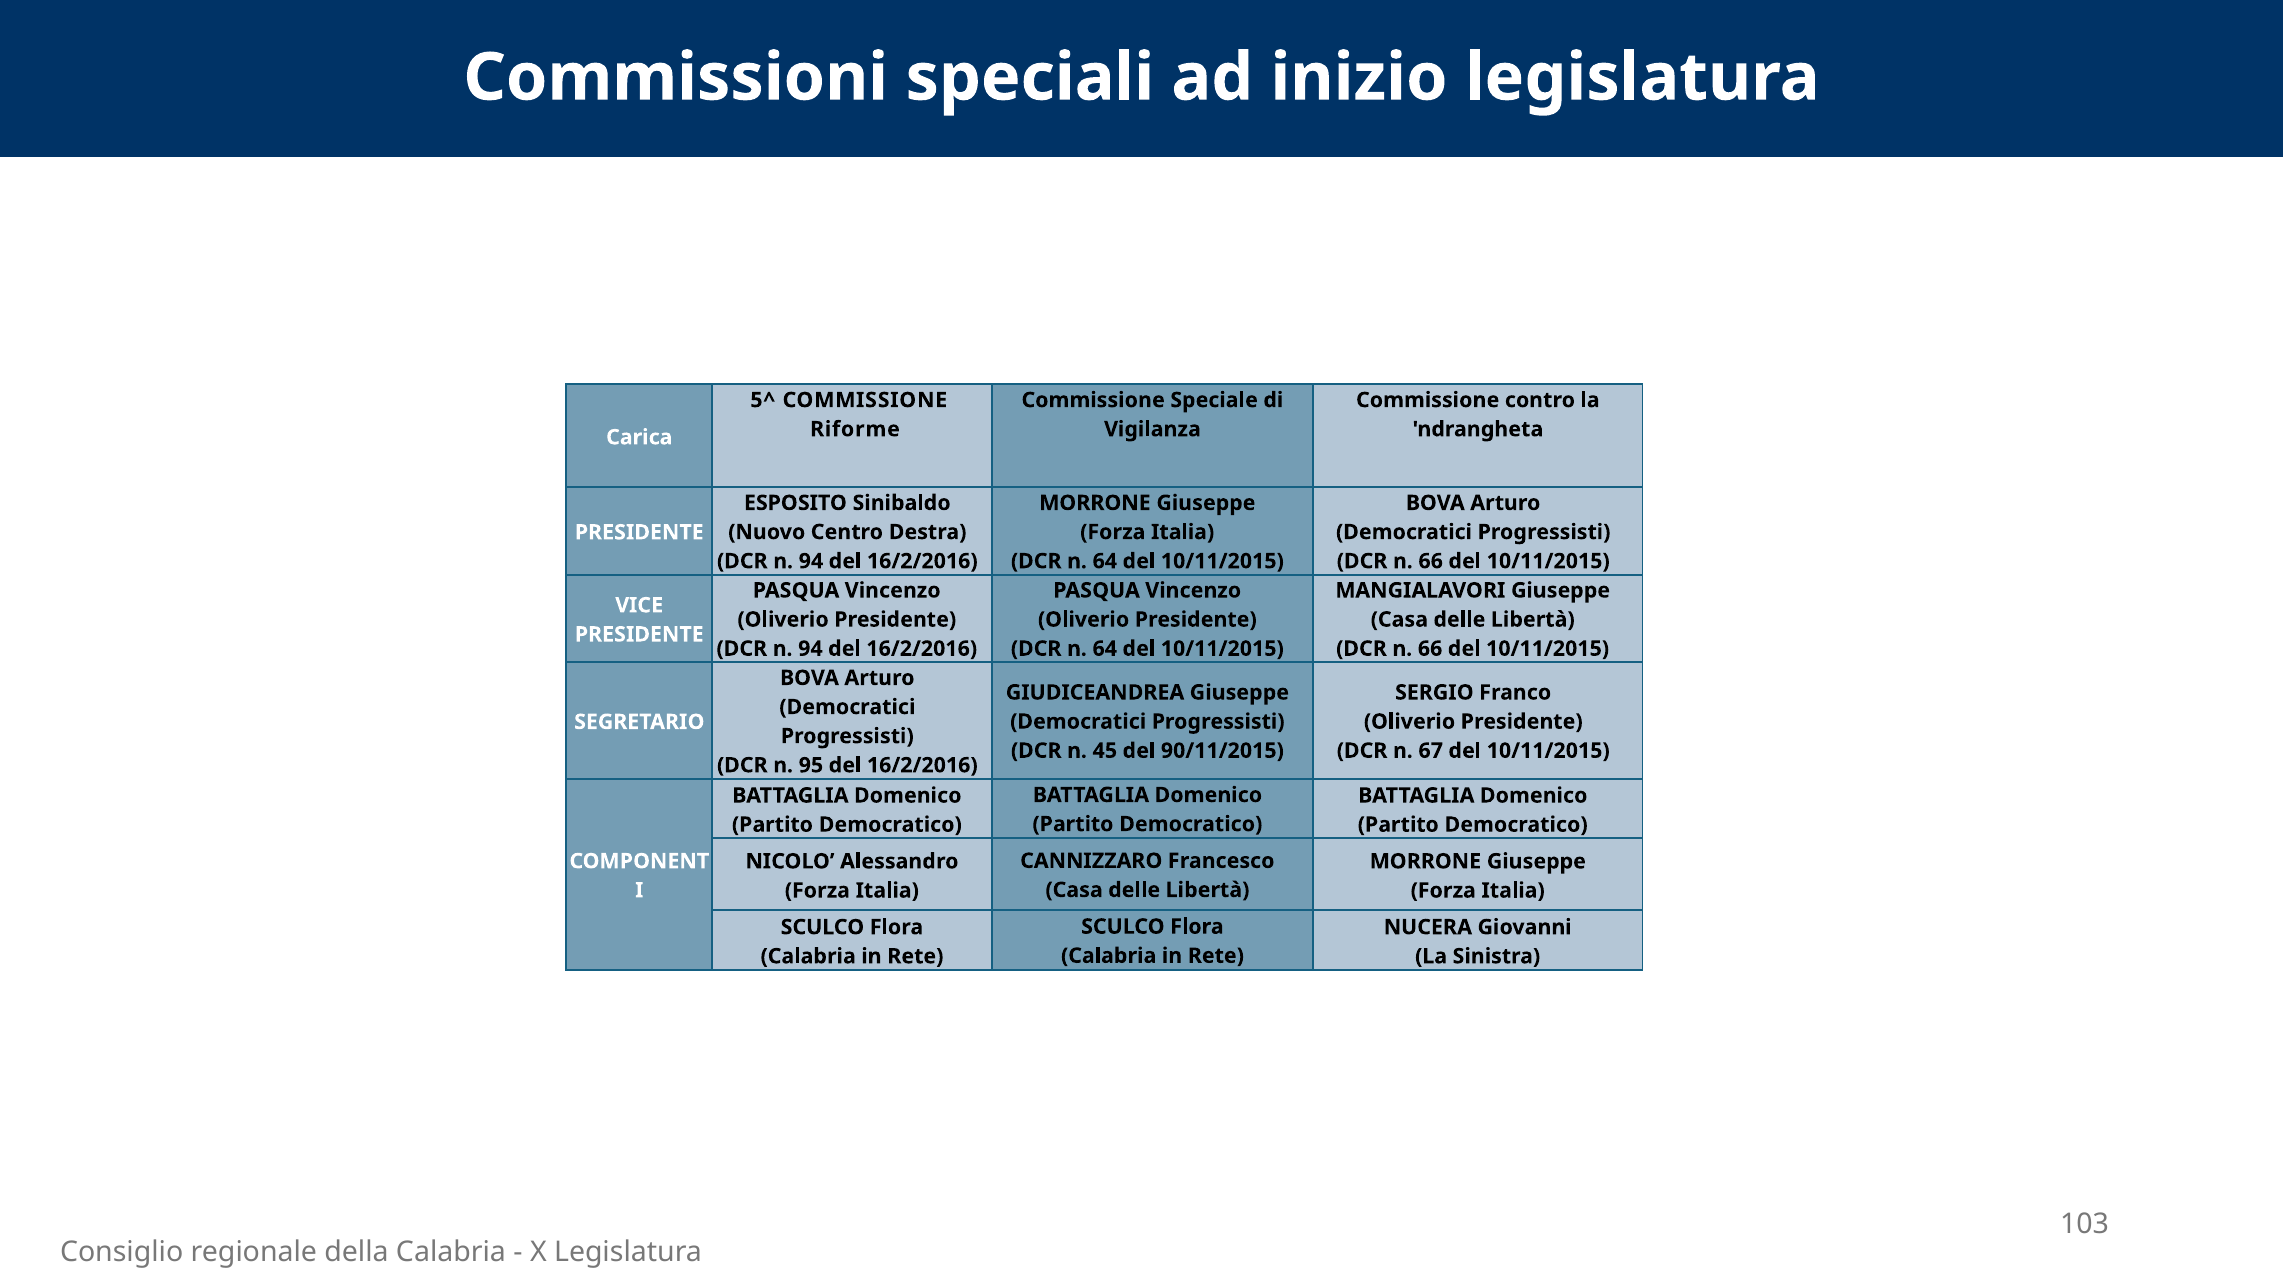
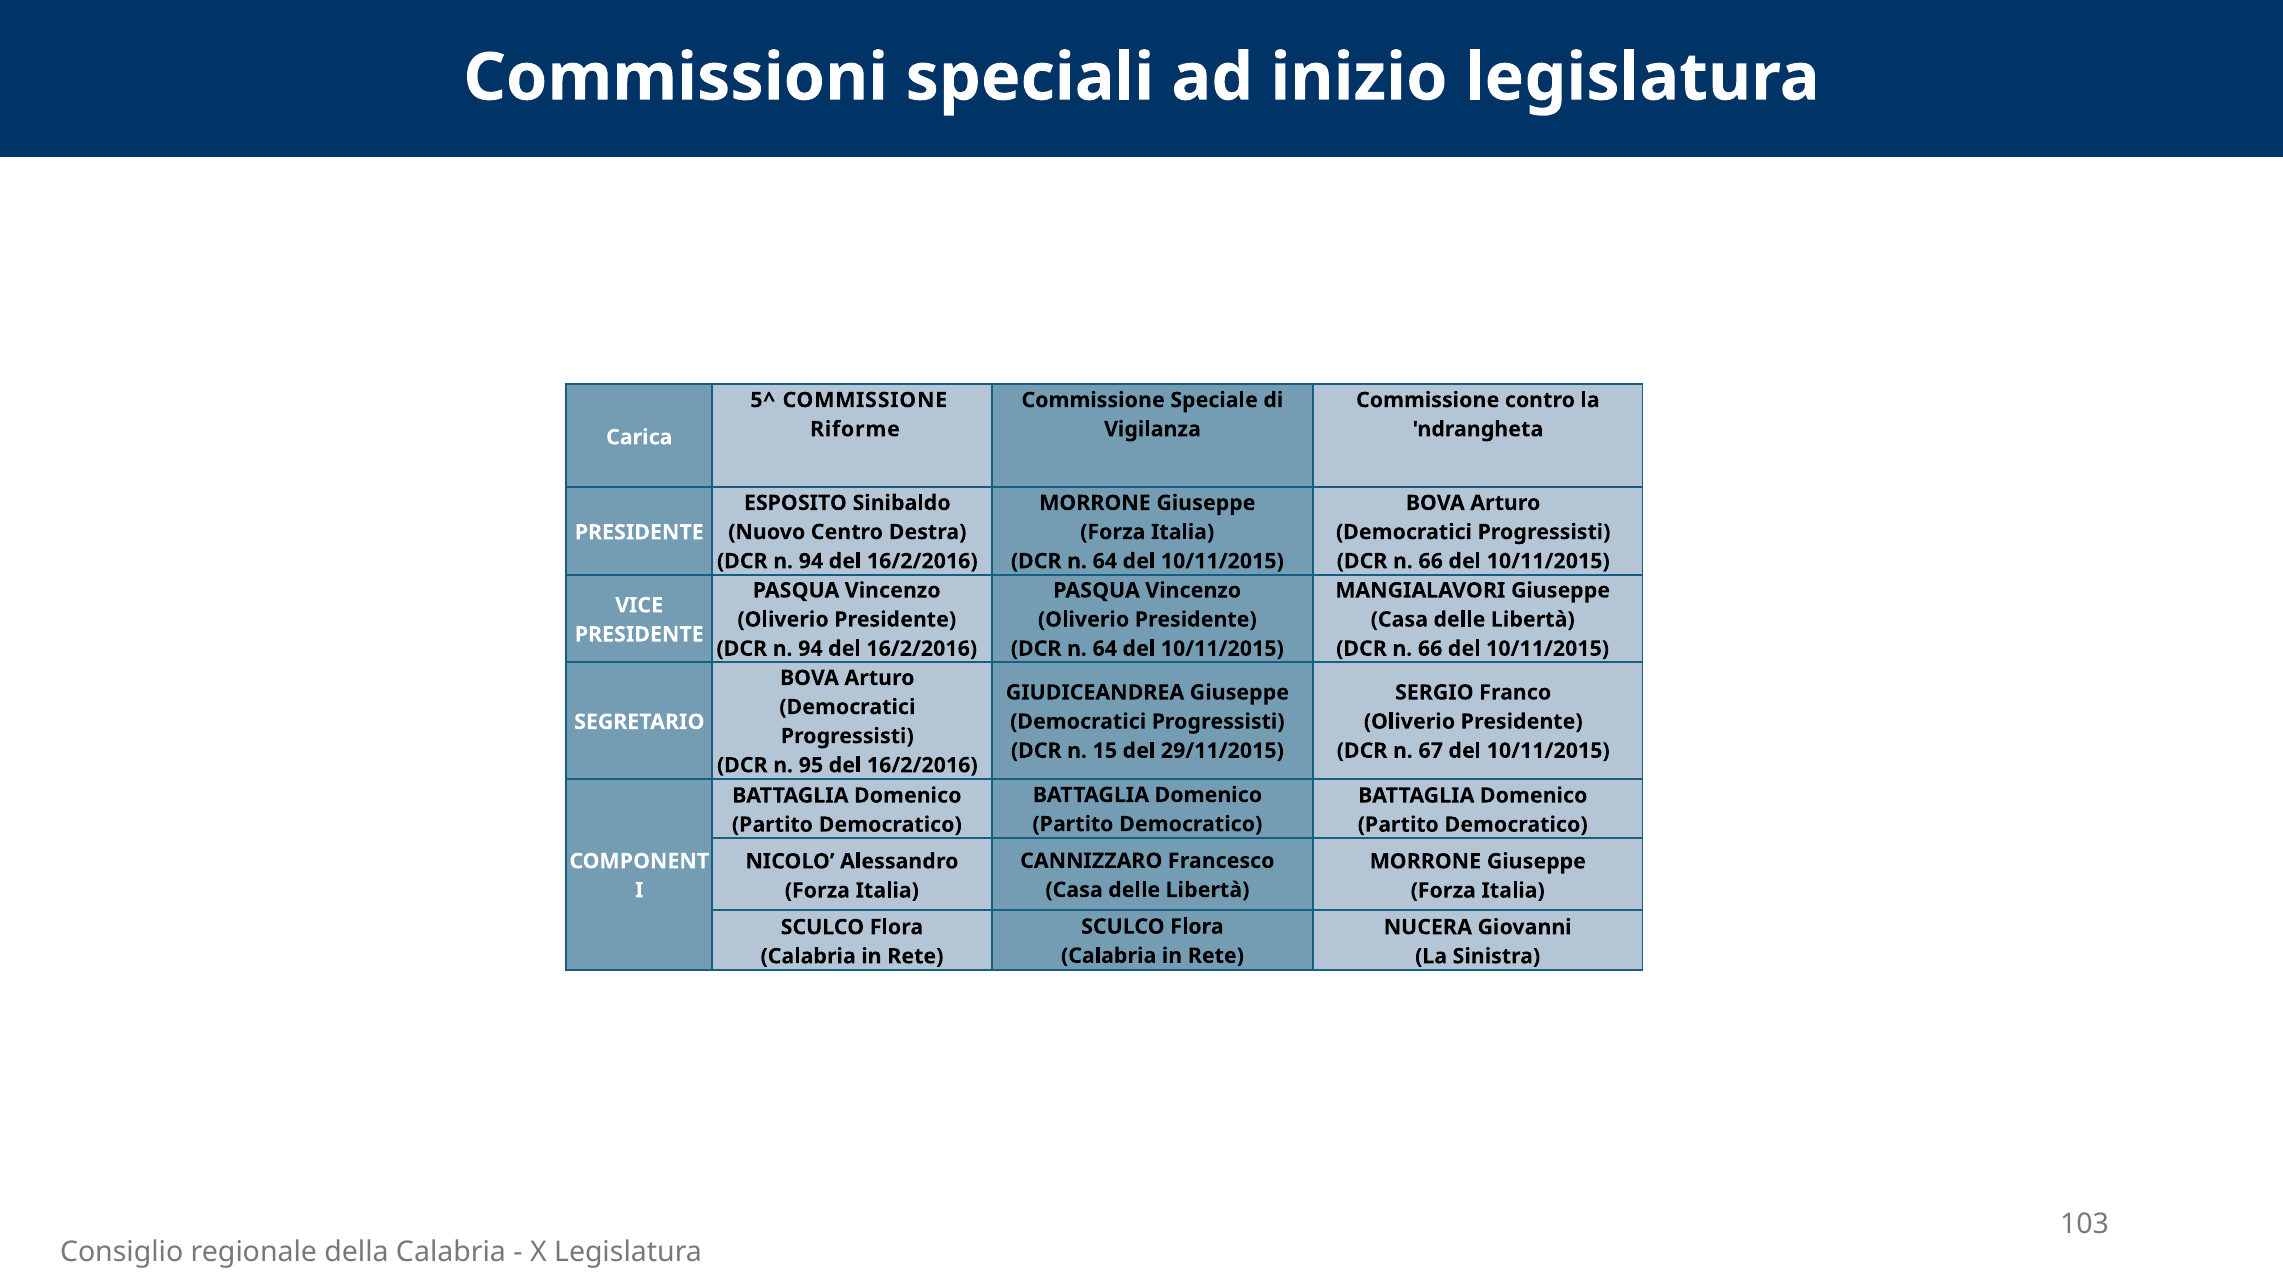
45: 45 -> 15
90/11/2015: 90/11/2015 -> 29/11/2015
